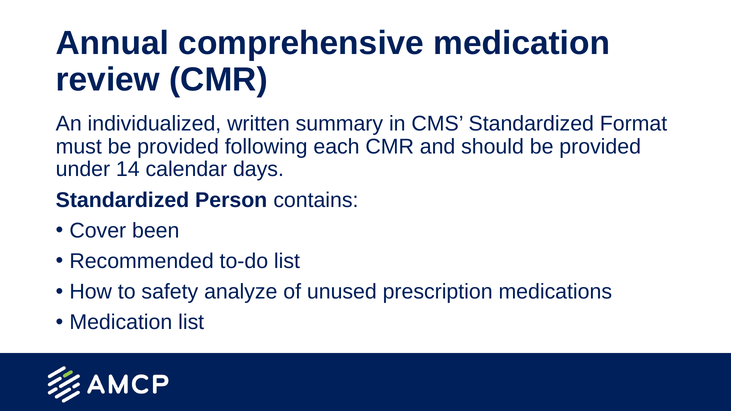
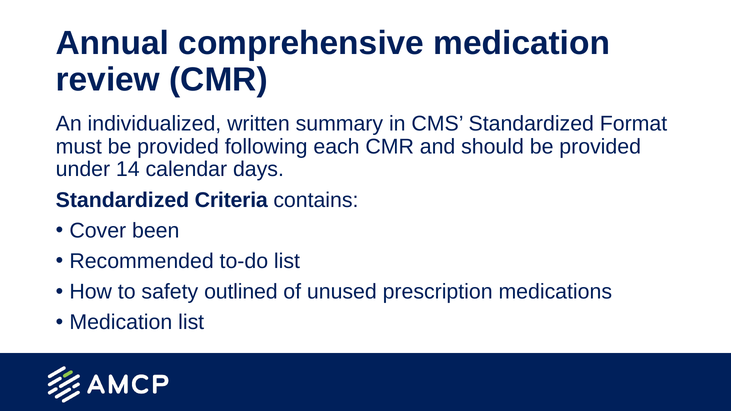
Person: Person -> Criteria
analyze: analyze -> outlined
